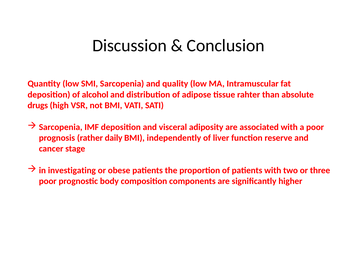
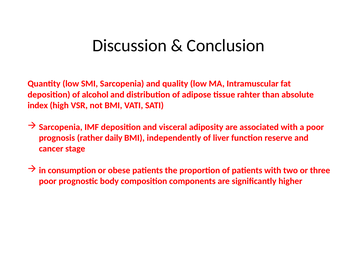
drugs: drugs -> index
investigating: investigating -> consumption
